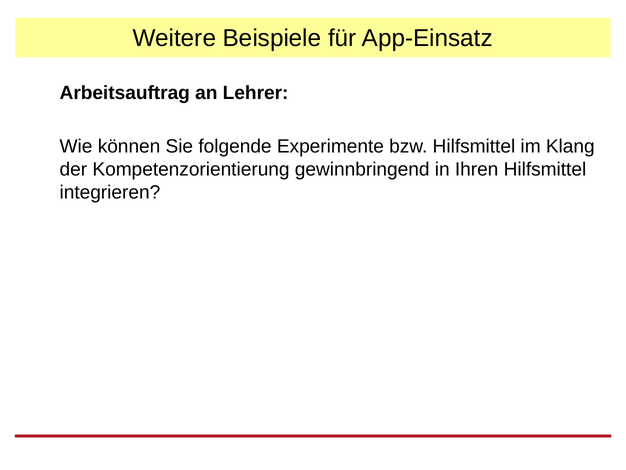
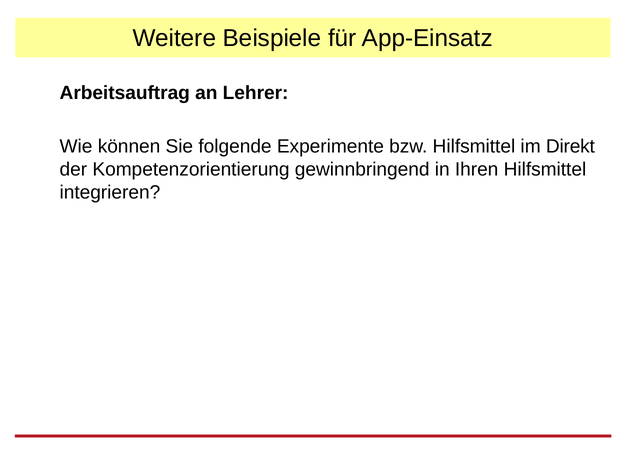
Klang: Klang -> Direkt
